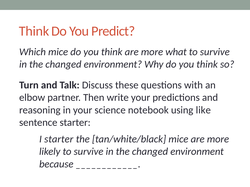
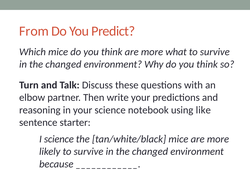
Think at (34, 31): Think -> From
I starter: starter -> science
